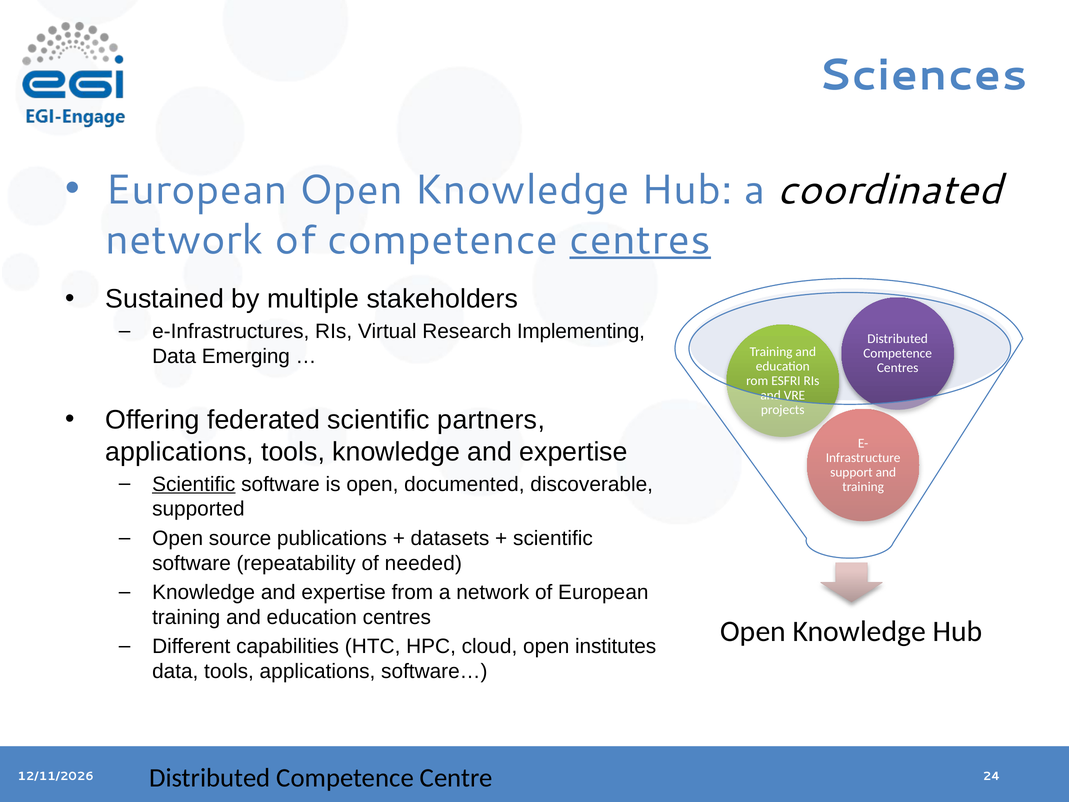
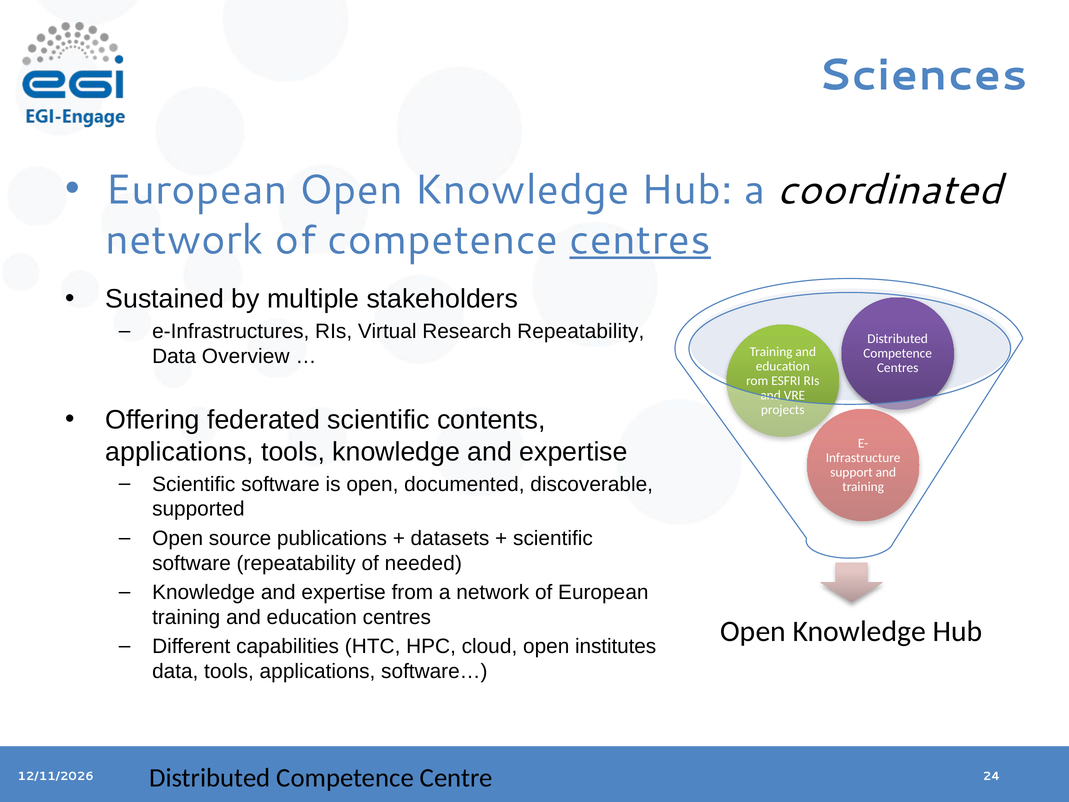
Research Implementing: Implementing -> Repeatability
Emerging: Emerging -> Overview
partners: partners -> contents
Scientific at (194, 484) underline: present -> none
